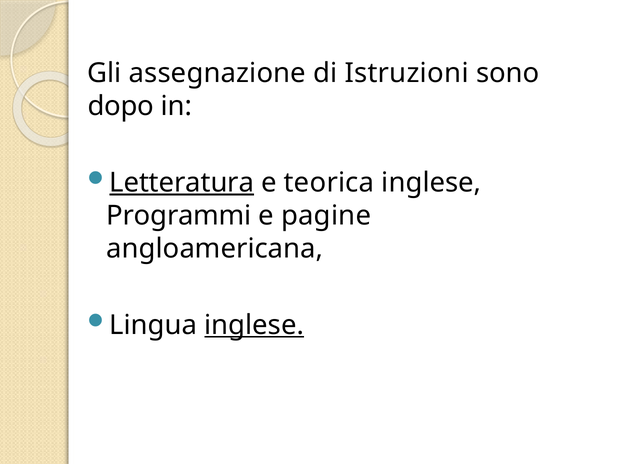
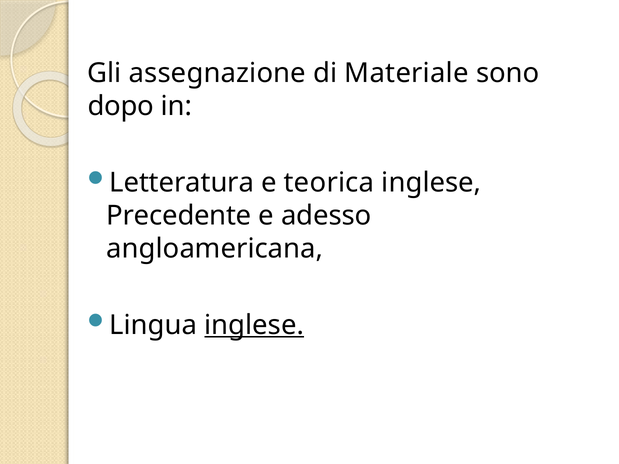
Istruzioni: Istruzioni -> Materiale
Letteratura underline: present -> none
Programmi: Programmi -> Precedente
pagine: pagine -> adesso
